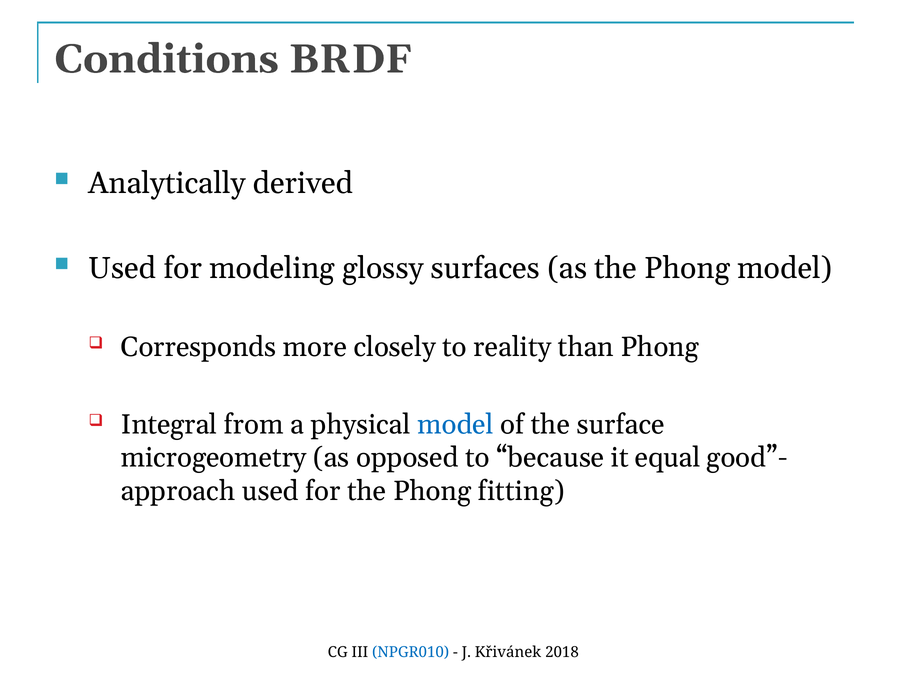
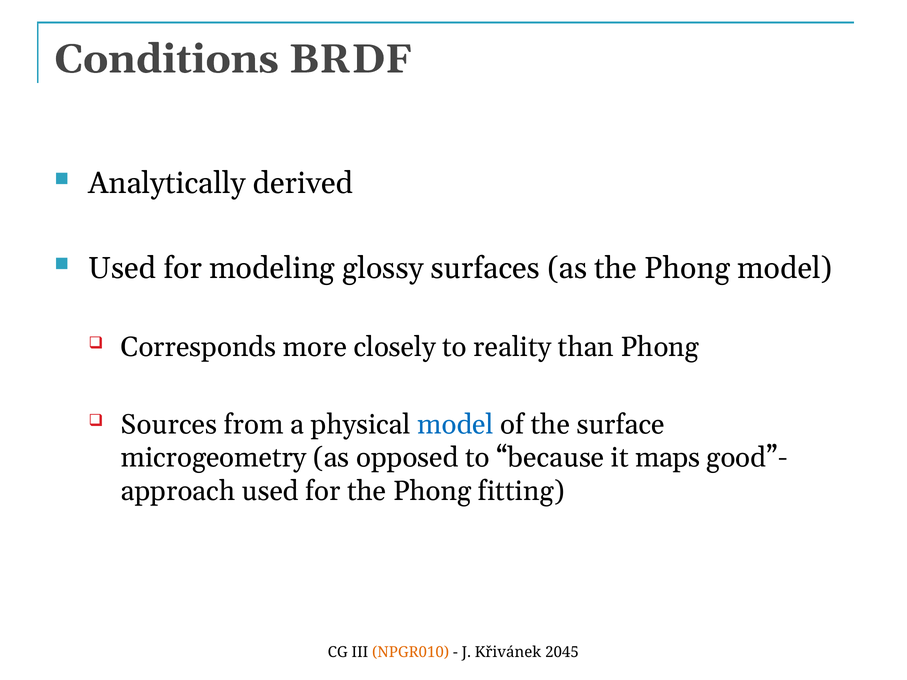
Integral: Integral -> Sources
equal: equal -> maps
NPGR010 colour: blue -> orange
2018: 2018 -> 2045
